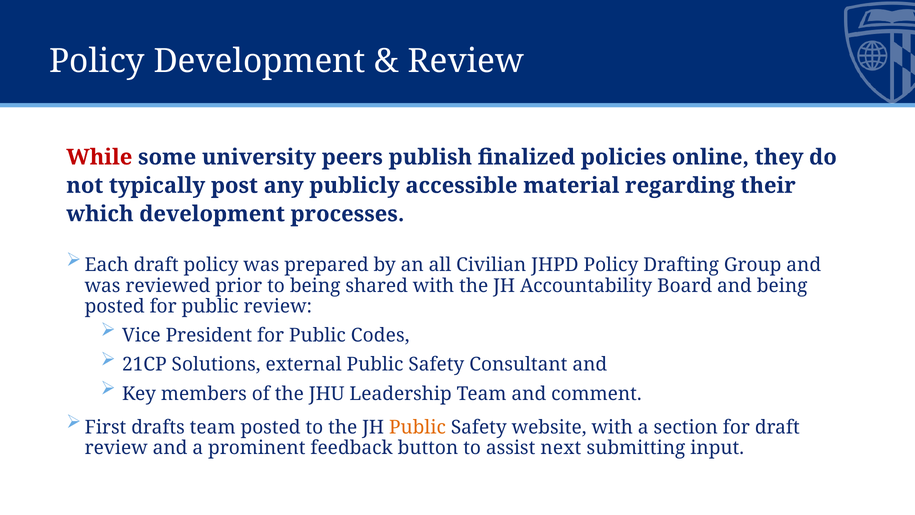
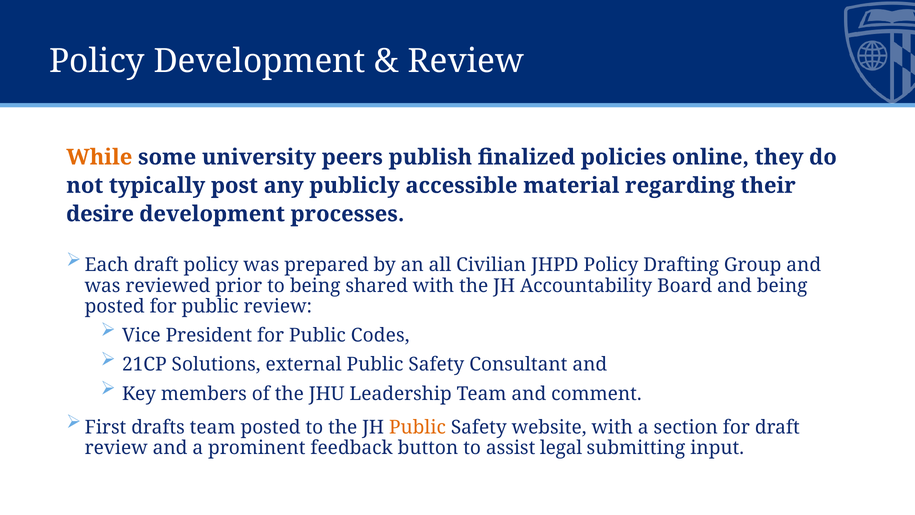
While colour: red -> orange
which: which -> desire
next: next -> legal
